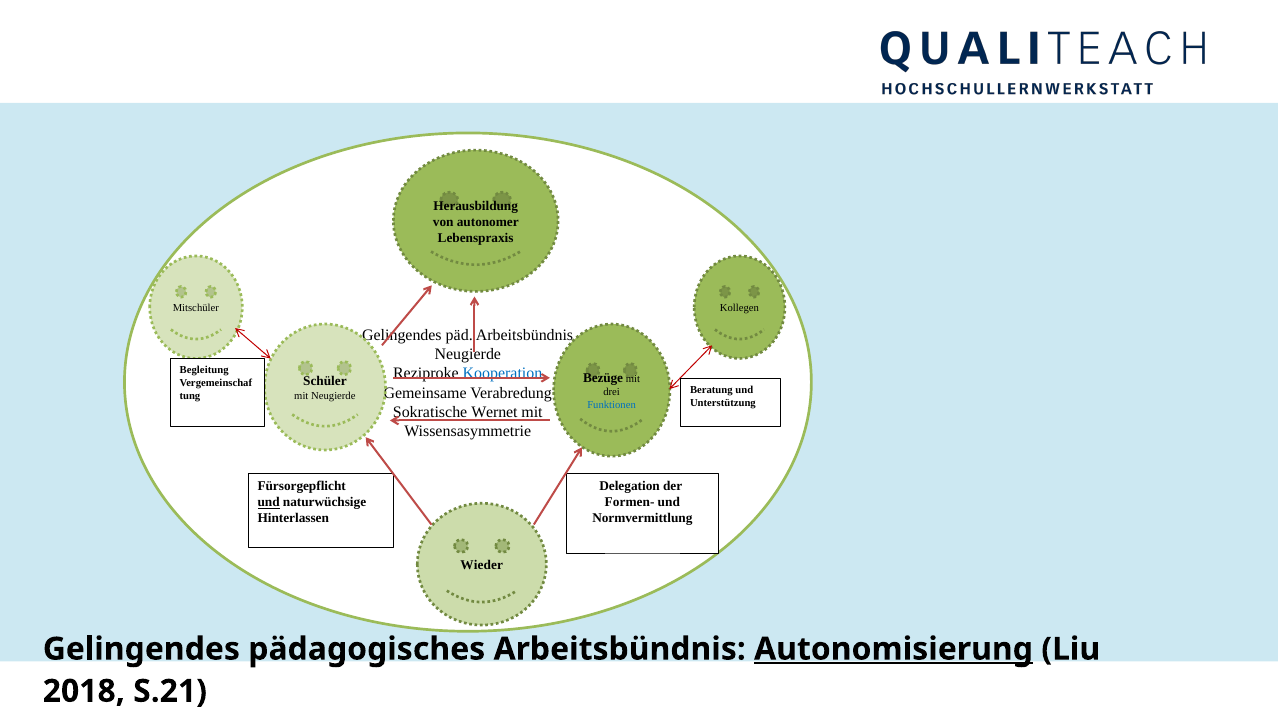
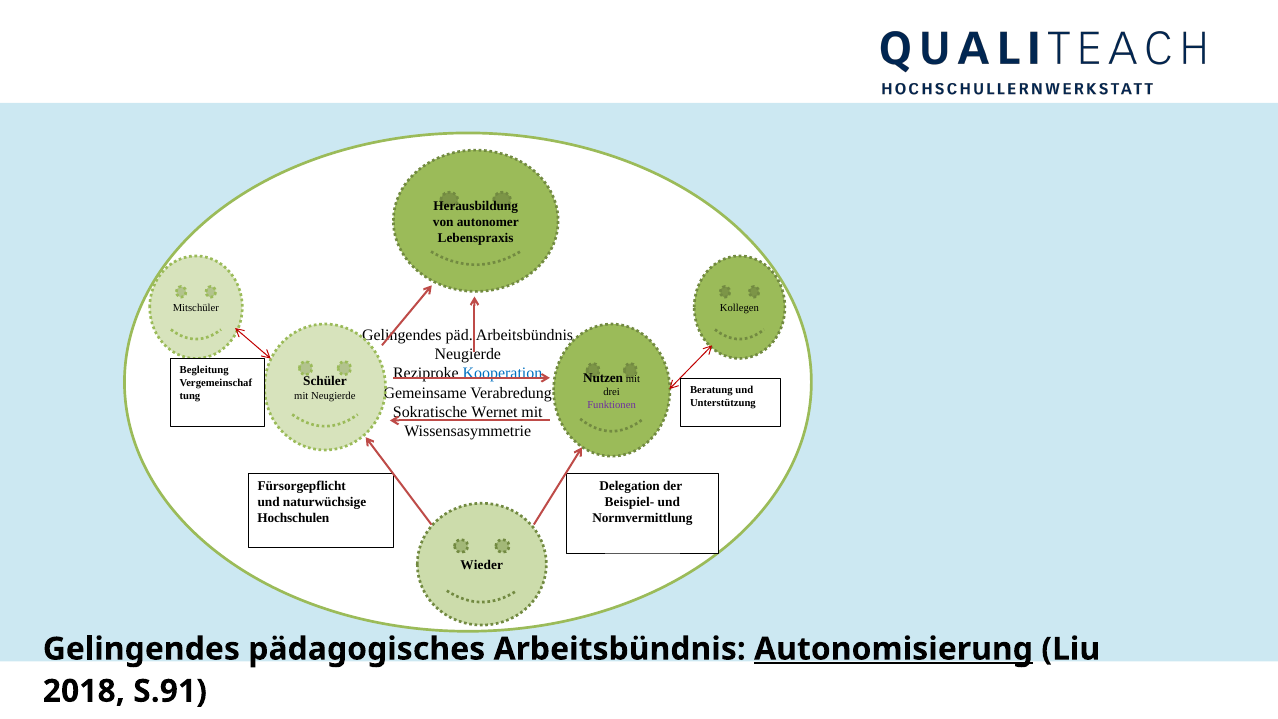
Bezüge: Bezüge -> Nutzen
Funktionen colour: blue -> purple
und at (269, 502) underline: present -> none
Formen-: Formen- -> Beispiel-
Hinterlassen: Hinterlassen -> Hochschulen
S.21: S.21 -> S.91
